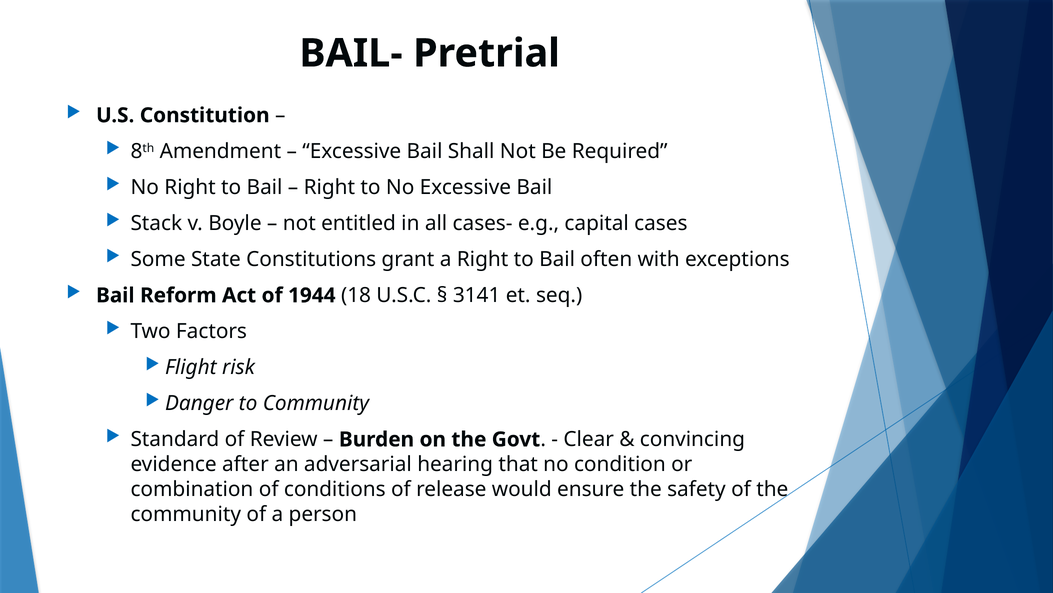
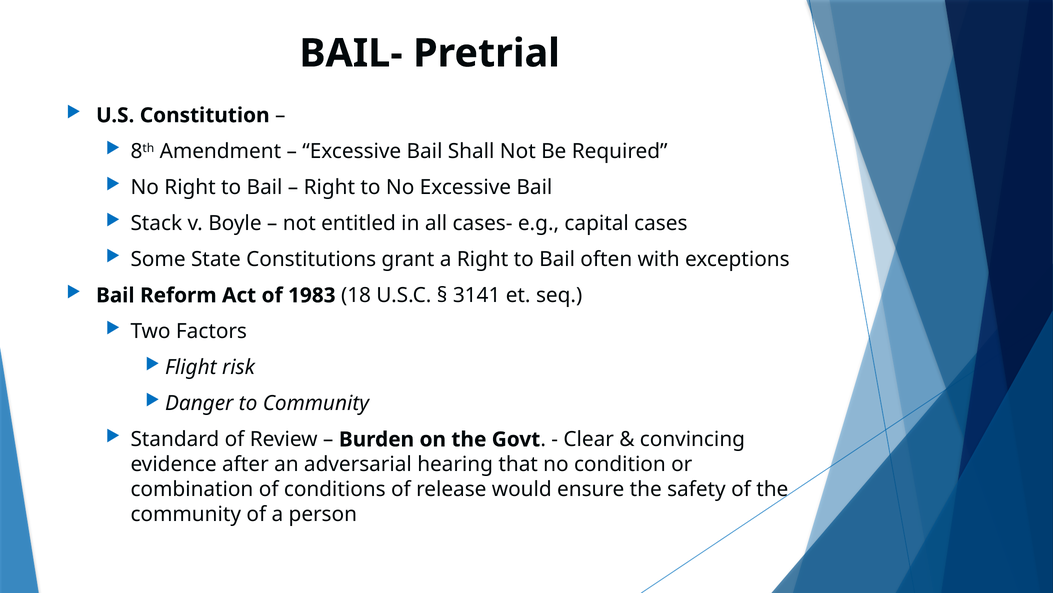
1944: 1944 -> 1983
